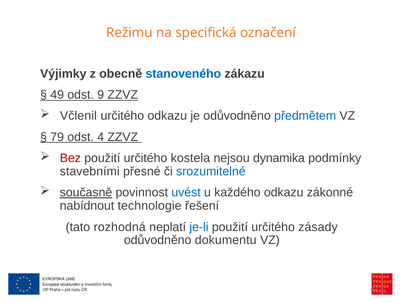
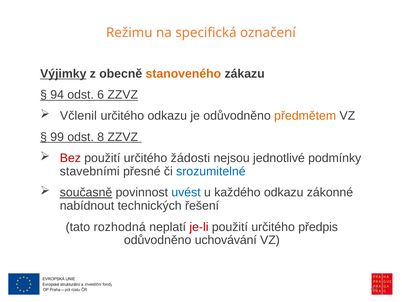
Výjimky underline: none -> present
stanoveného colour: blue -> orange
49: 49 -> 94
9: 9 -> 6
předmětem colour: blue -> orange
79: 79 -> 99
4: 4 -> 8
kostela: kostela -> žádosti
dynamika: dynamika -> jednotlivé
technologie: technologie -> technických
je-li colour: blue -> red
zásady: zásady -> předpis
dokumentu: dokumentu -> uchovávání
